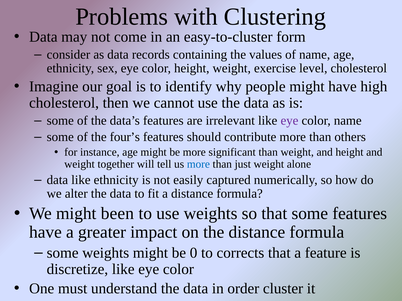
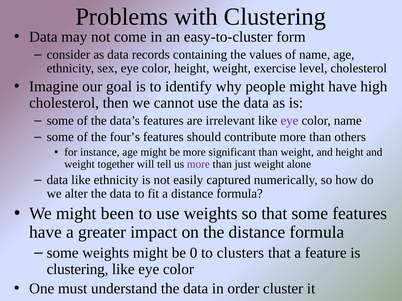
more at (198, 165) colour: blue -> purple
corrects: corrects -> clusters
discretize at (77, 270): discretize -> clustering
